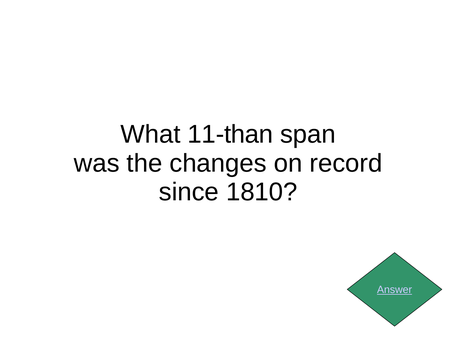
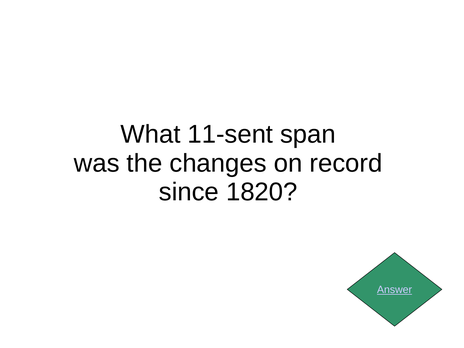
11-than: 11-than -> 11-sent
1810: 1810 -> 1820
